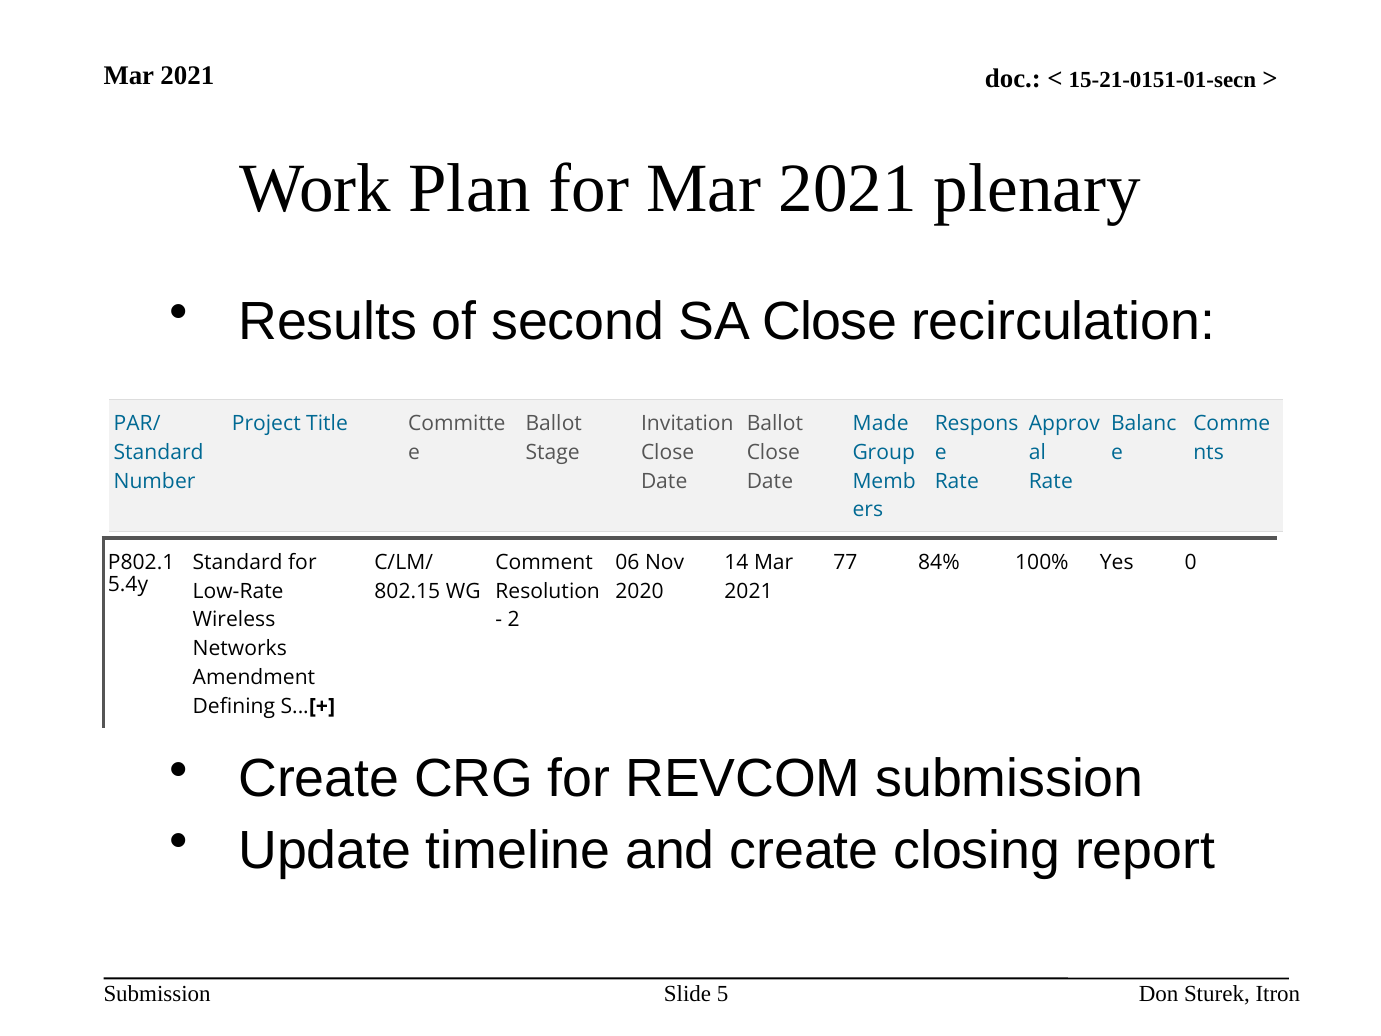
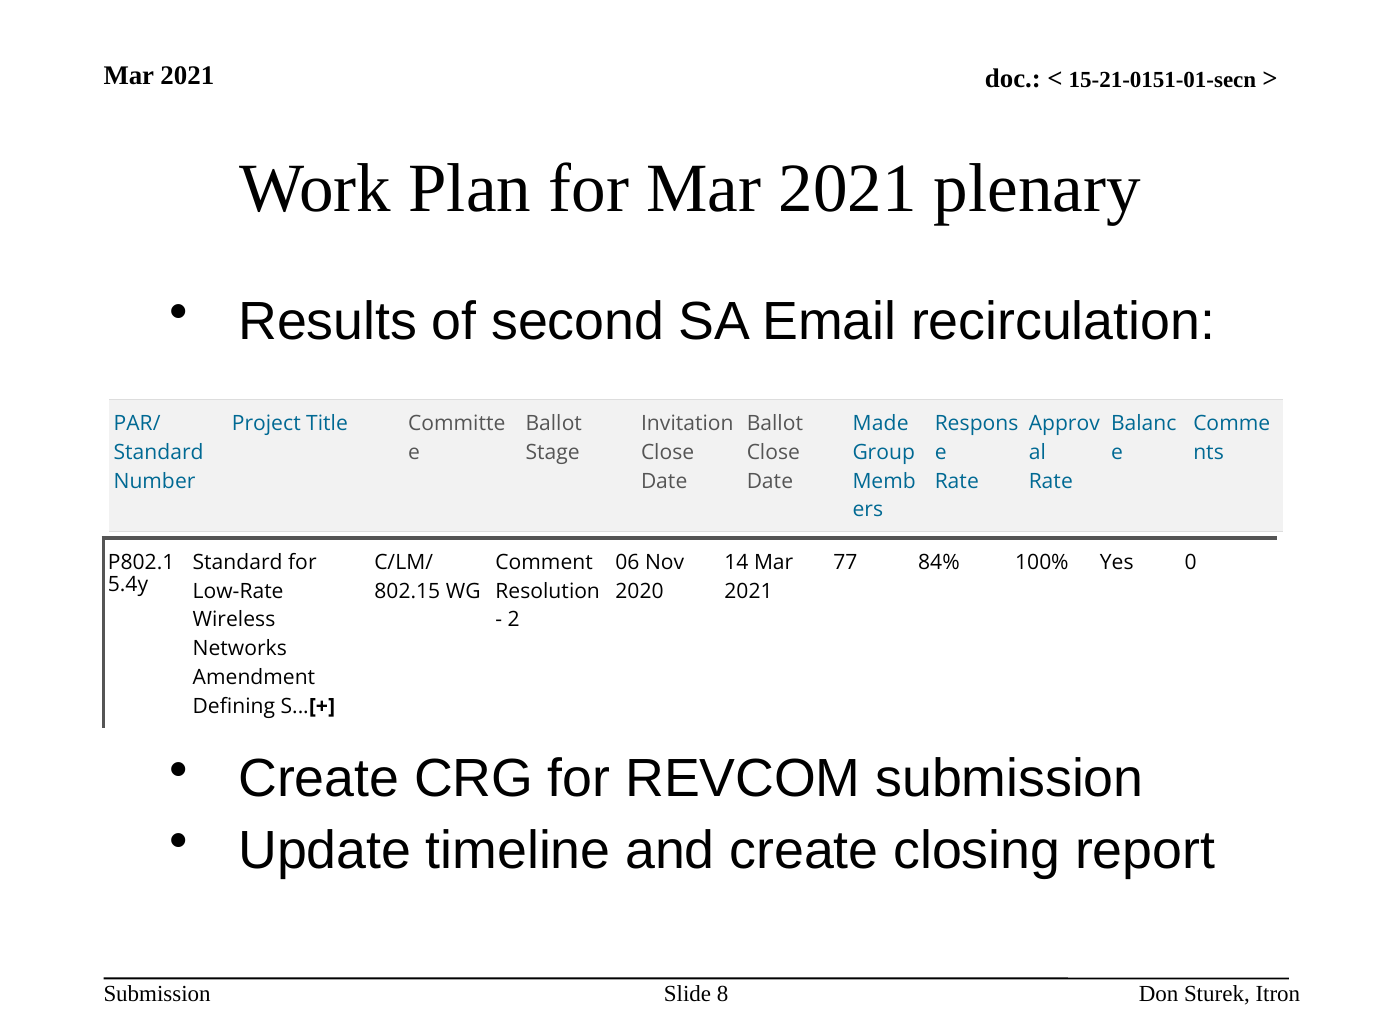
SA Close: Close -> Email
5: 5 -> 8
